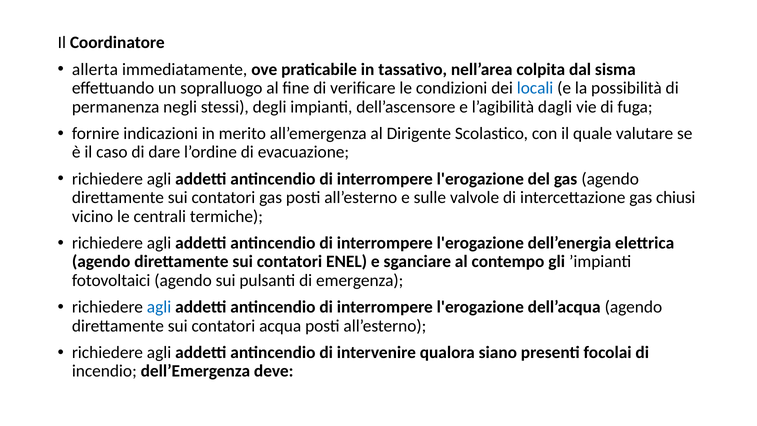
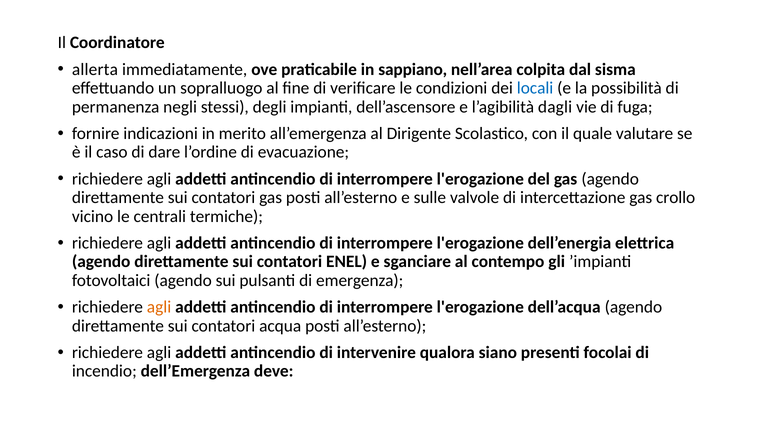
tassativo: tassativo -> sappiano
chiusi: chiusi -> crollo
agli at (159, 307) colour: blue -> orange
